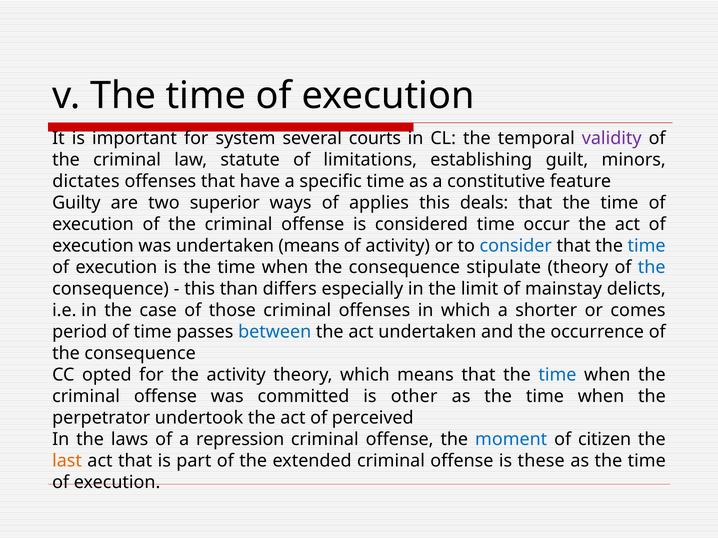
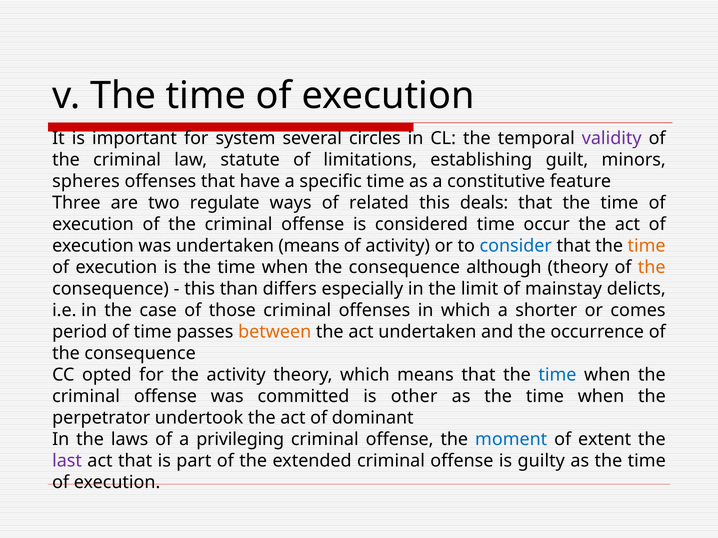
courts: courts -> circles
dictates: dictates -> spheres
Guilty: Guilty -> Three
superior: superior -> regulate
applies: applies -> related
time at (647, 246) colour: blue -> orange
stipulate: stipulate -> although
the at (652, 268) colour: blue -> orange
between colour: blue -> orange
perceived: perceived -> dominant
repression: repression -> privileging
citizen: citizen -> extent
last colour: orange -> purple
these: these -> guilty
